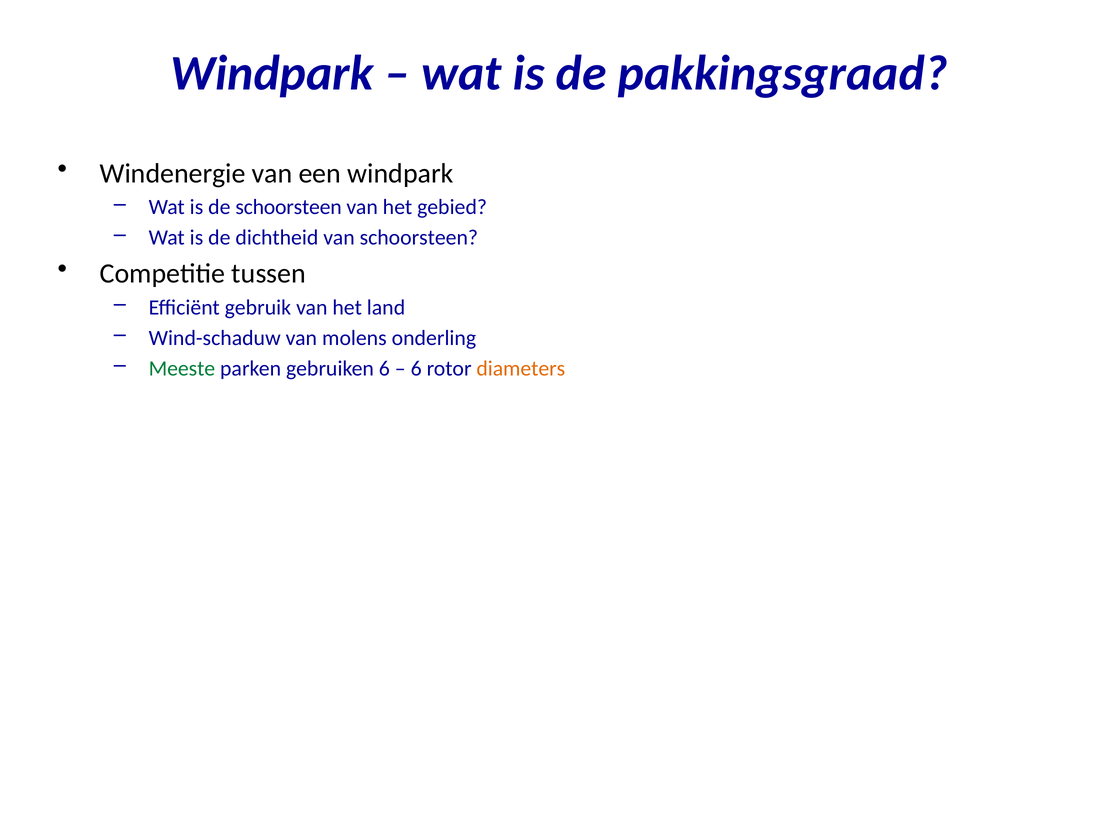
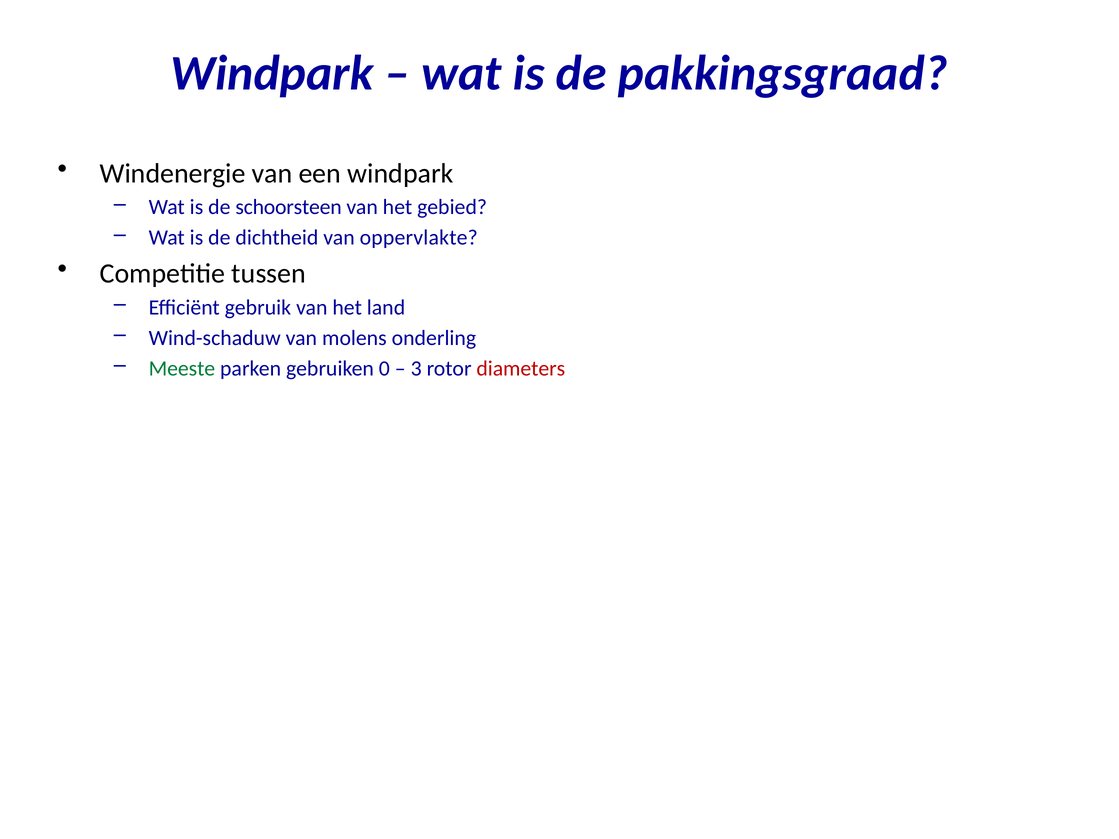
van schoorsteen: schoorsteen -> oppervlakte
gebruiken 6: 6 -> 0
6 at (416, 368): 6 -> 3
diameters colour: orange -> red
